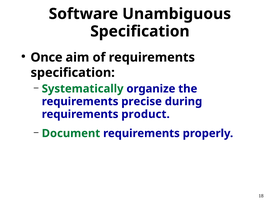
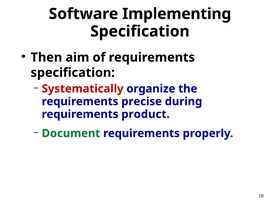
Unambiguous: Unambiguous -> Implementing
Once: Once -> Then
Systematically colour: green -> red
